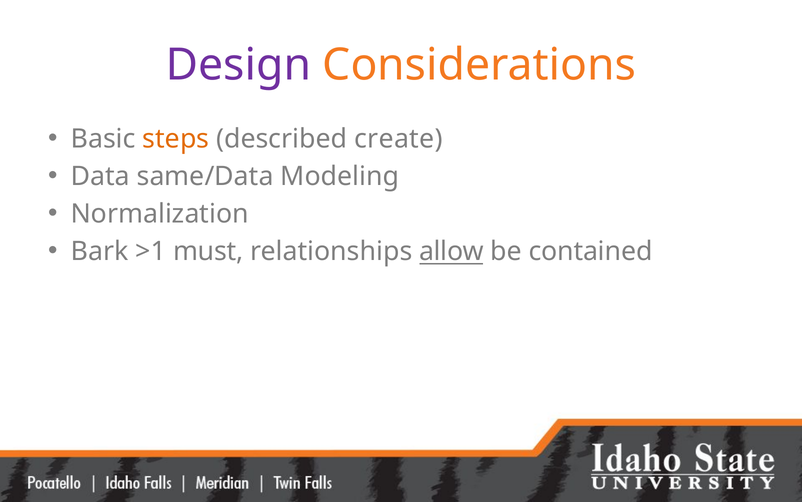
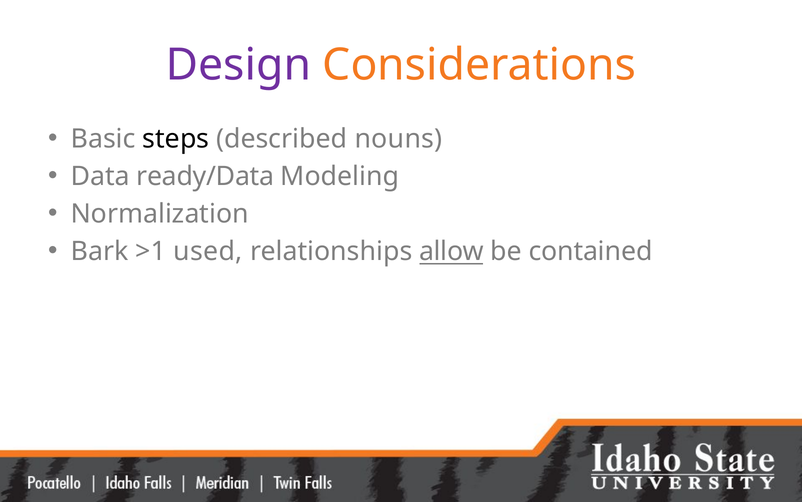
steps colour: orange -> black
create: create -> nouns
same/Data: same/Data -> ready/Data
must: must -> used
